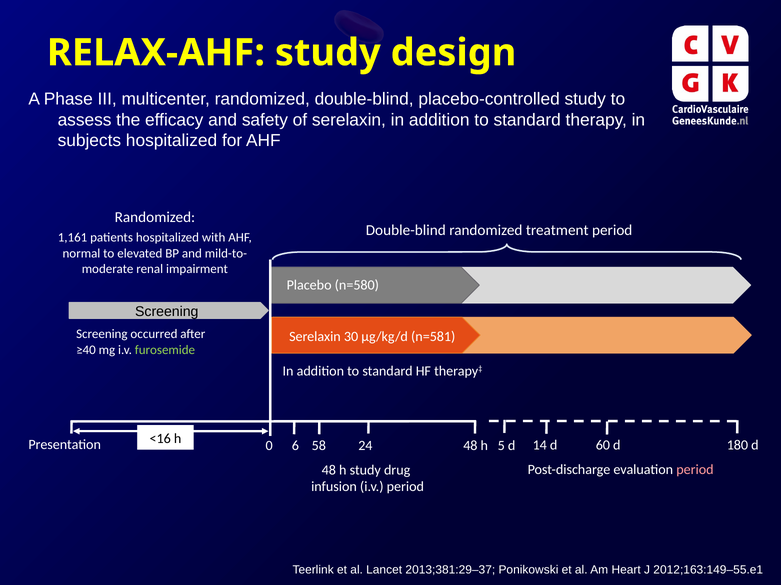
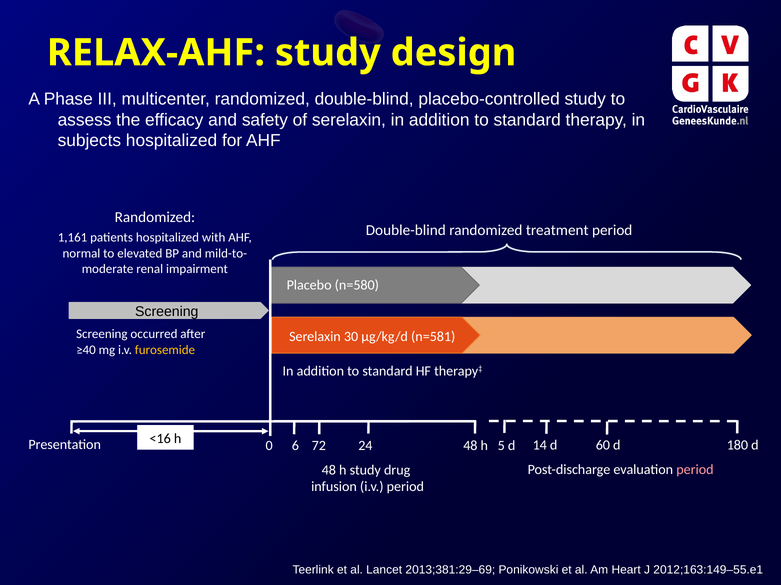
furosemide colour: light green -> yellow
58: 58 -> 72
2013;381:29–37: 2013;381:29–37 -> 2013;381:29–69
